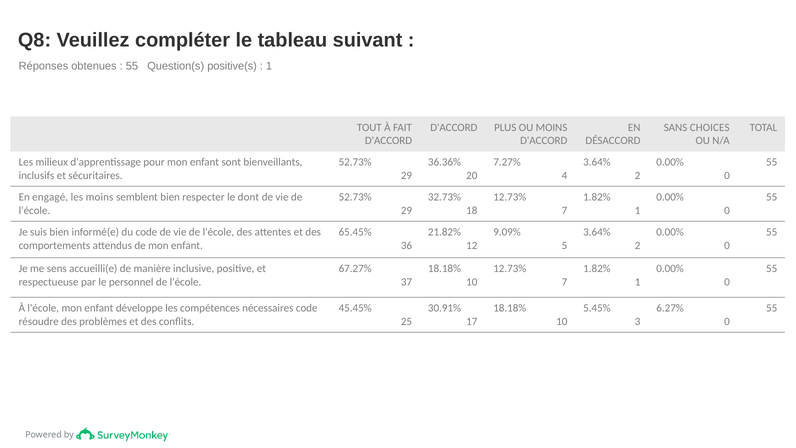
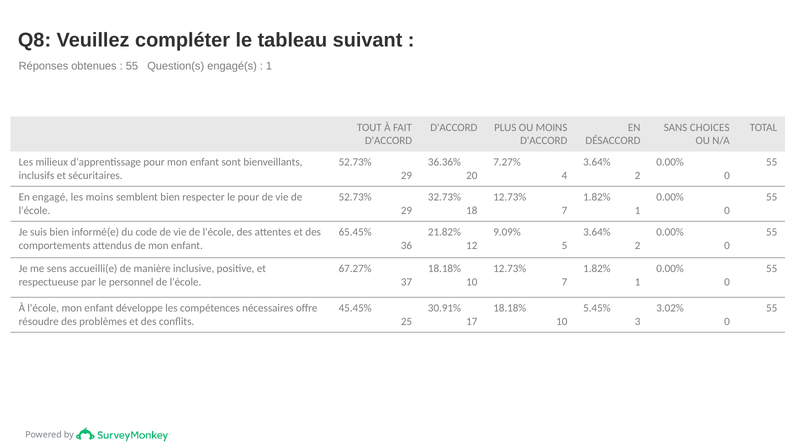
positive(s: positive(s -> engagé(s
le dont: dont -> pour
nécessaires code: code -> offre
6.27%: 6.27% -> 3.02%
